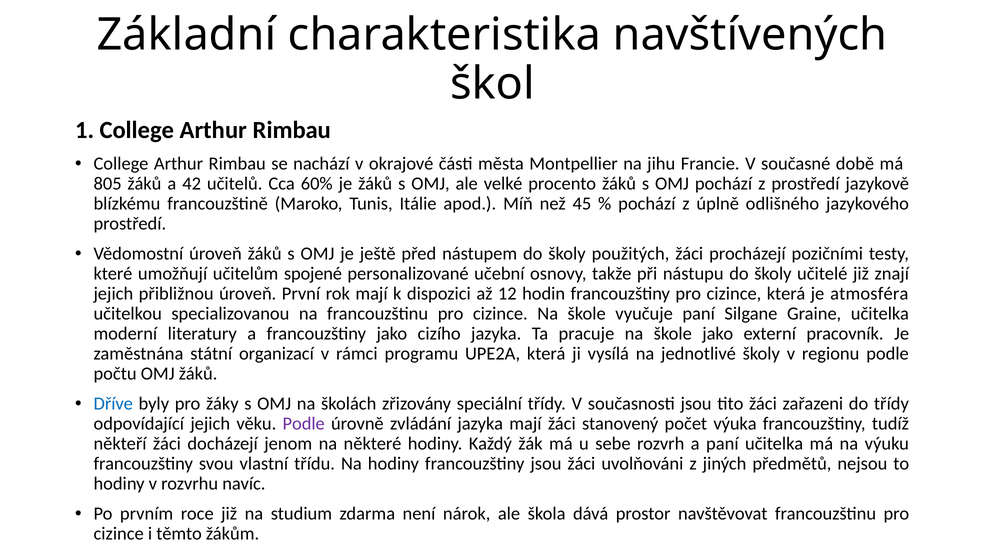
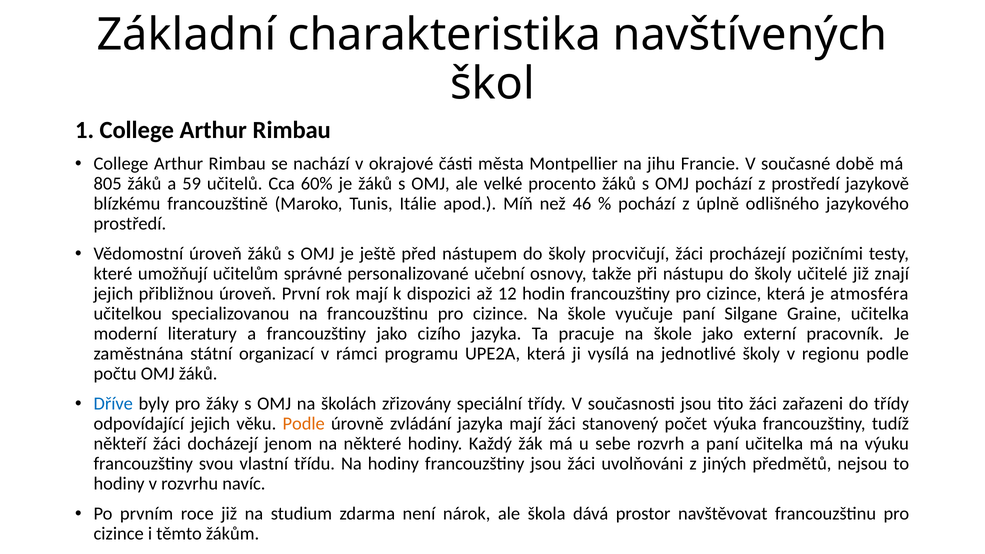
42: 42 -> 59
45: 45 -> 46
použitých: použitých -> procvičují
spojené: spojené -> správné
Podle at (304, 424) colour: purple -> orange
